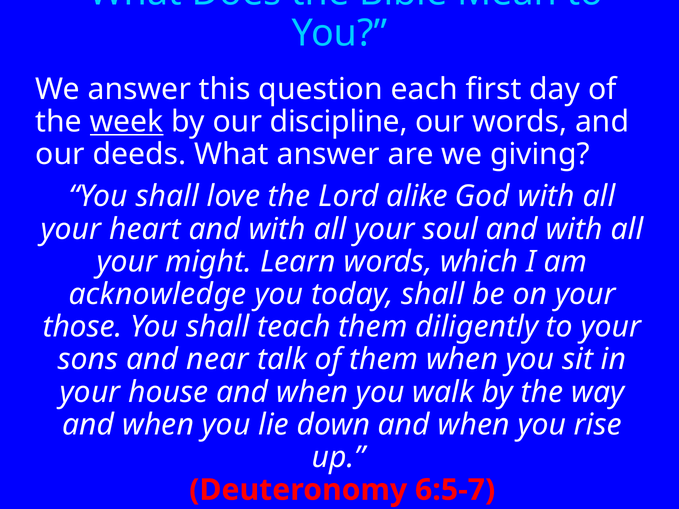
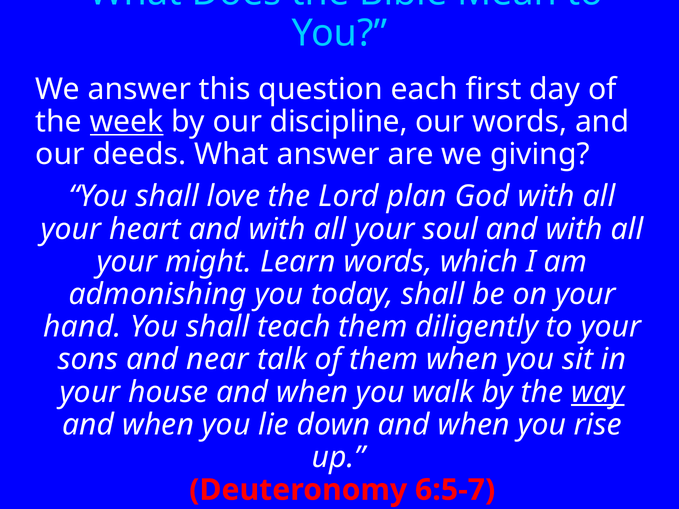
alike: alike -> plan
acknowledge: acknowledge -> admonishing
those: those -> hand
way underline: none -> present
